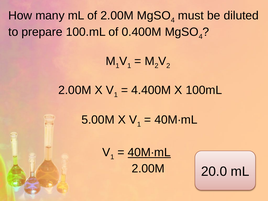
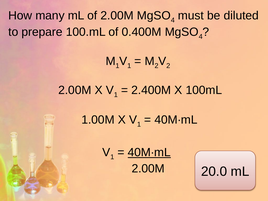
4.400M: 4.400M -> 2.400M
5.00M: 5.00M -> 1.00M
